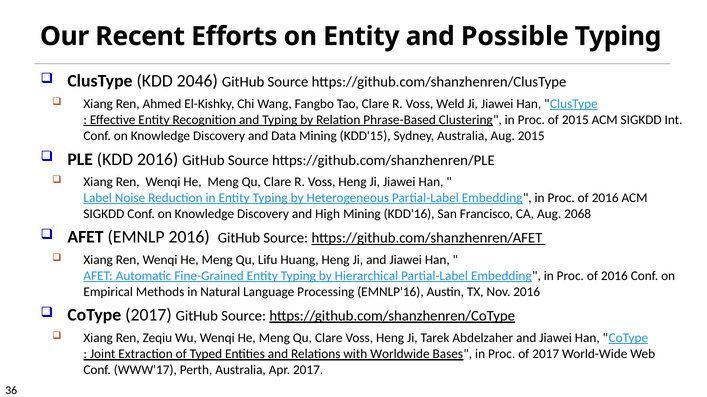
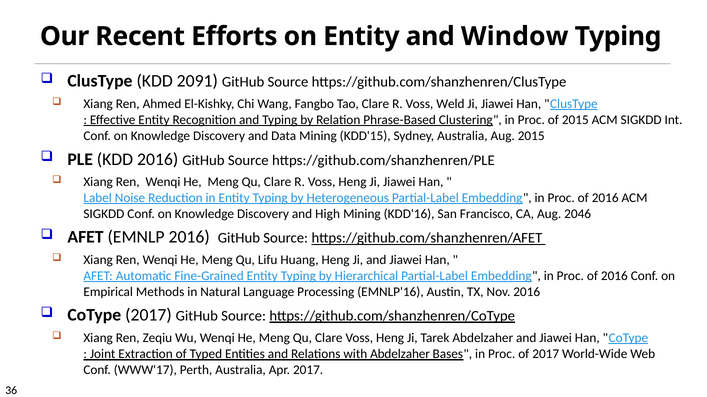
Possible: Possible -> Window
2046: 2046 -> 2091
2068: 2068 -> 2046
with Worldwide: Worldwide -> Abdelzaher
